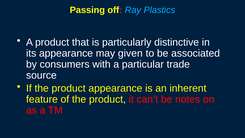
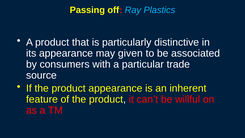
notes: notes -> willful
